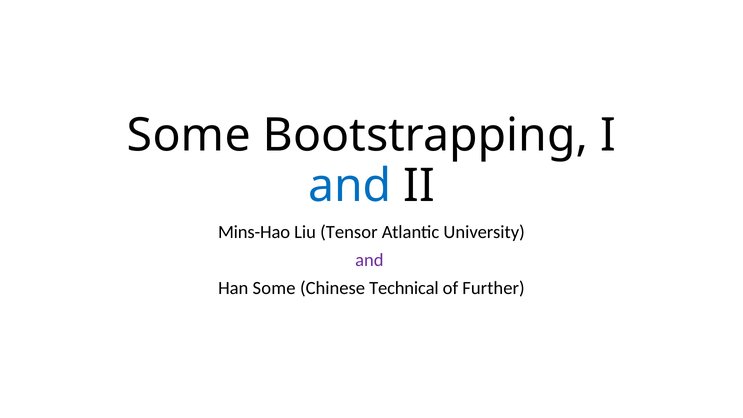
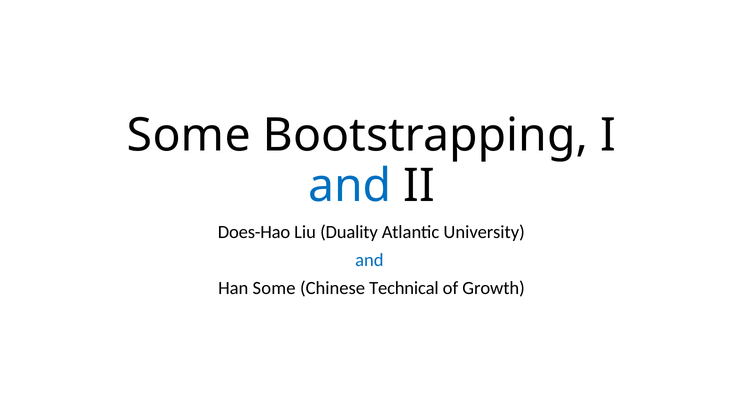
Mins-Hao: Mins-Hao -> Does-Hao
Tensor: Tensor -> Duality
and at (369, 260) colour: purple -> blue
Further: Further -> Growth
